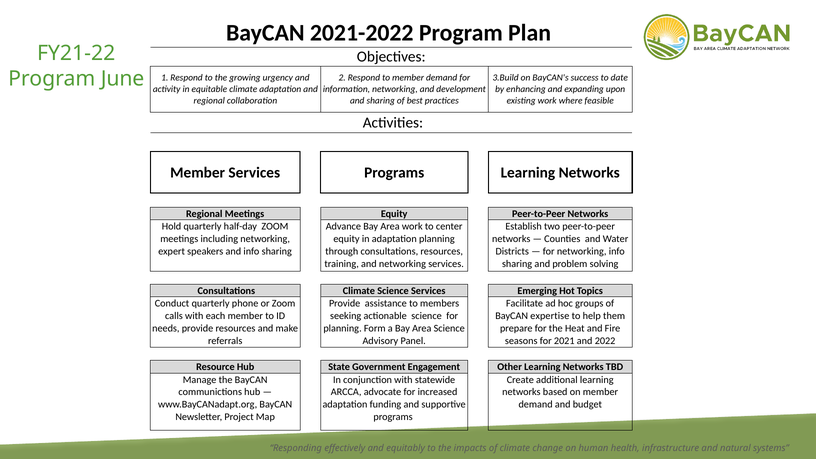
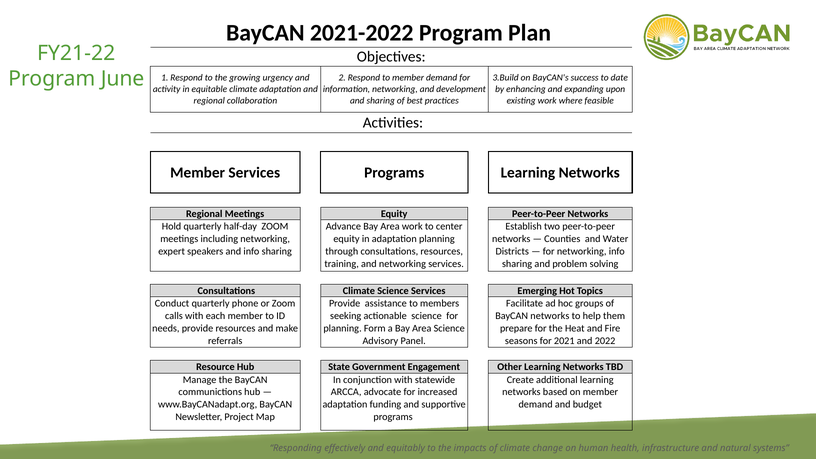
BayCAN expertise: expertise -> networks
